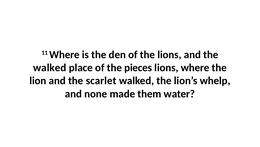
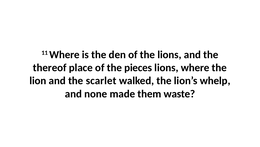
walked at (50, 67): walked -> thereof
water: water -> waste
